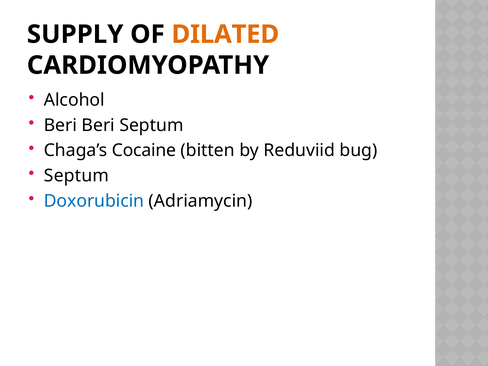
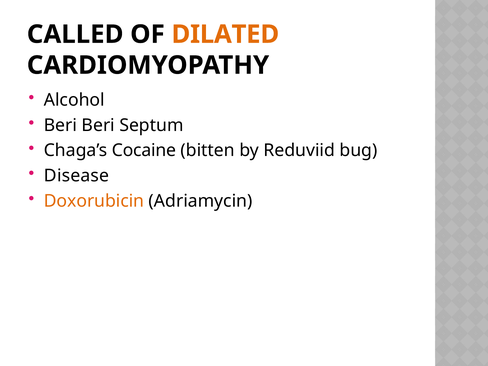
SUPPLY: SUPPLY -> CALLED
Septum at (77, 176): Septum -> Disease
Doxorubicin colour: blue -> orange
